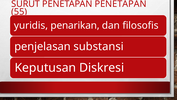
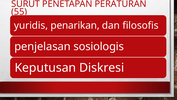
PENETAPAN PENETAPAN: PENETAPAN -> PERATURAN
substansi: substansi -> sosiologis
